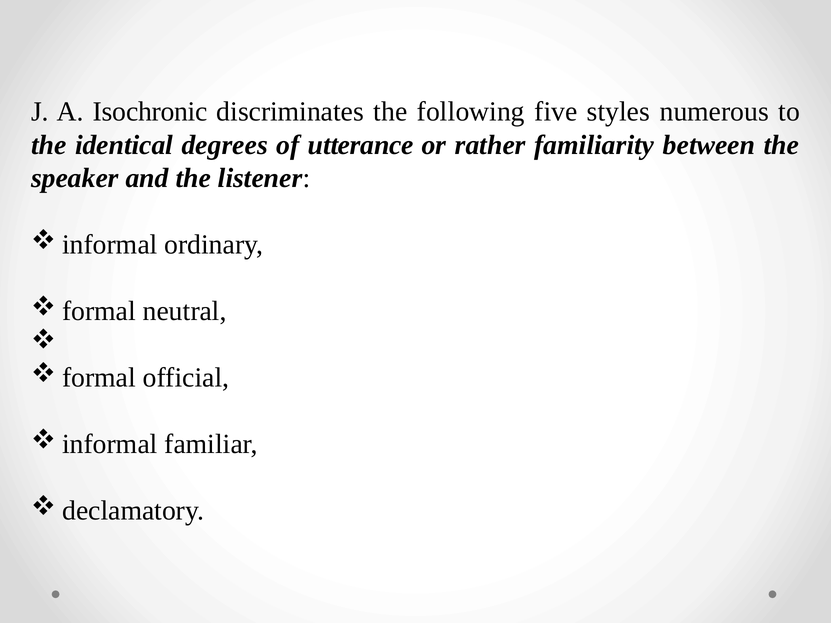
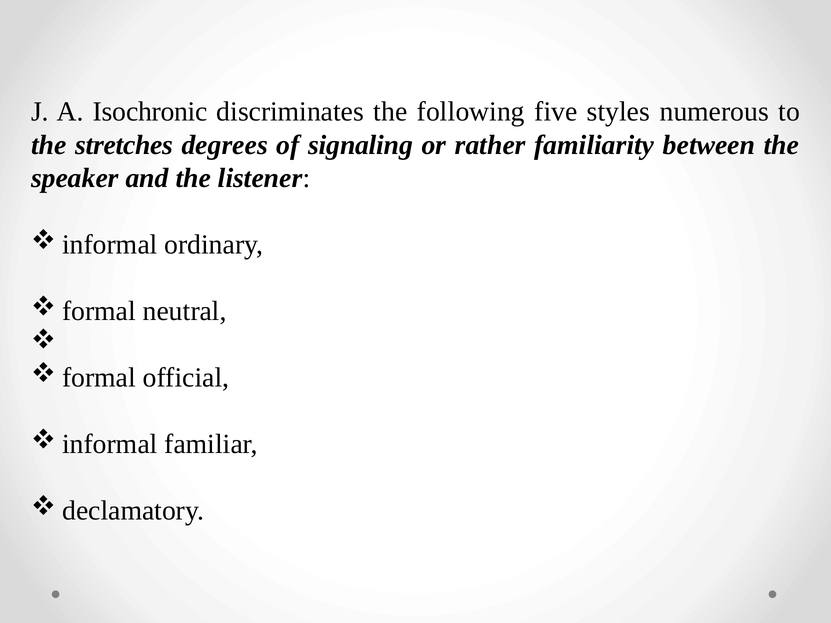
identical: identical -> stretches
utterance: utterance -> signaling
